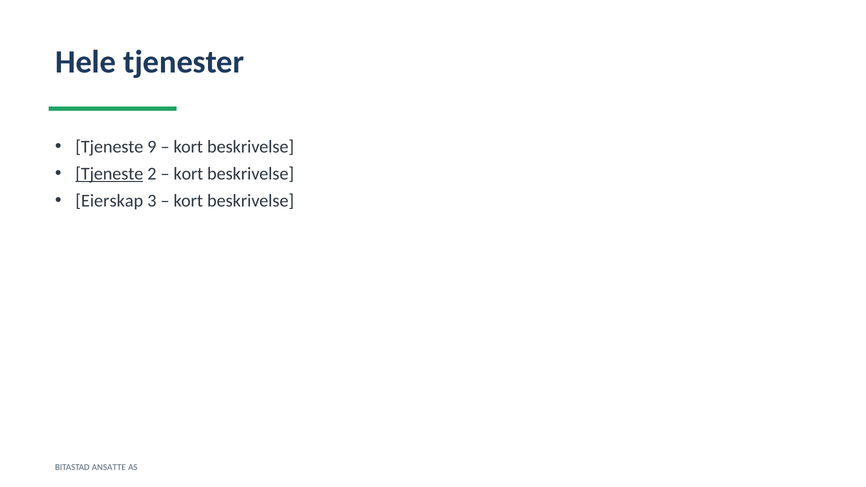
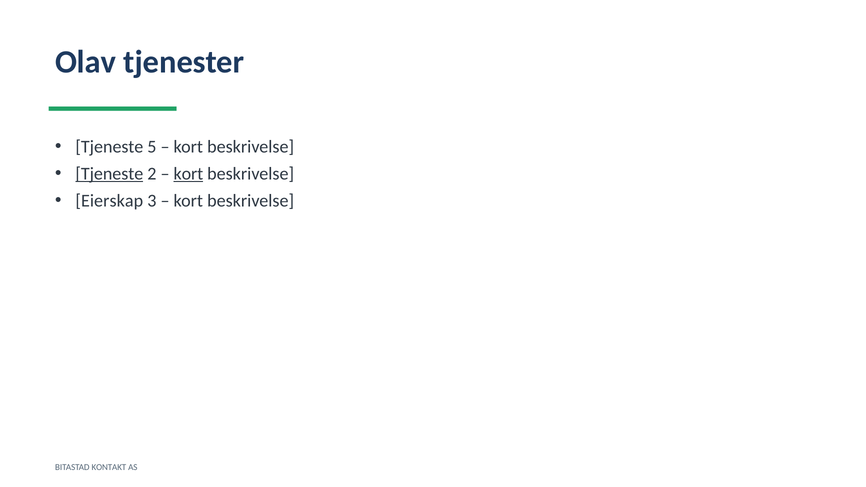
Hele: Hele -> Olav
9: 9 -> 5
kort at (188, 174) underline: none -> present
ANSATTE: ANSATTE -> KONTAKT
